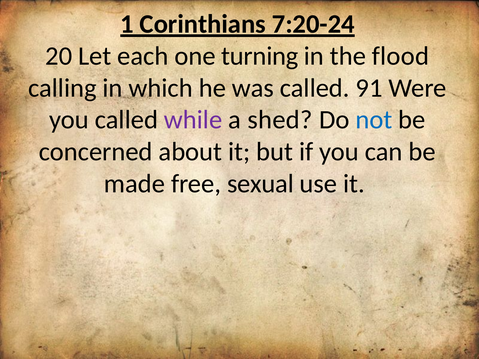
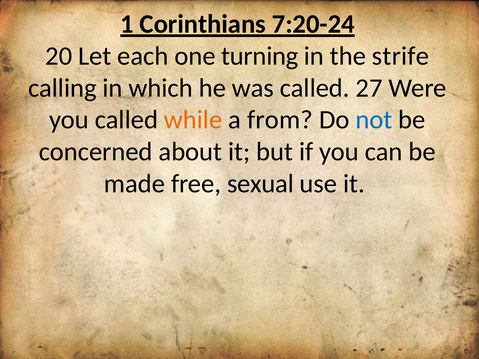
flood: flood -> strife
91: 91 -> 27
while colour: purple -> orange
shed: shed -> from
